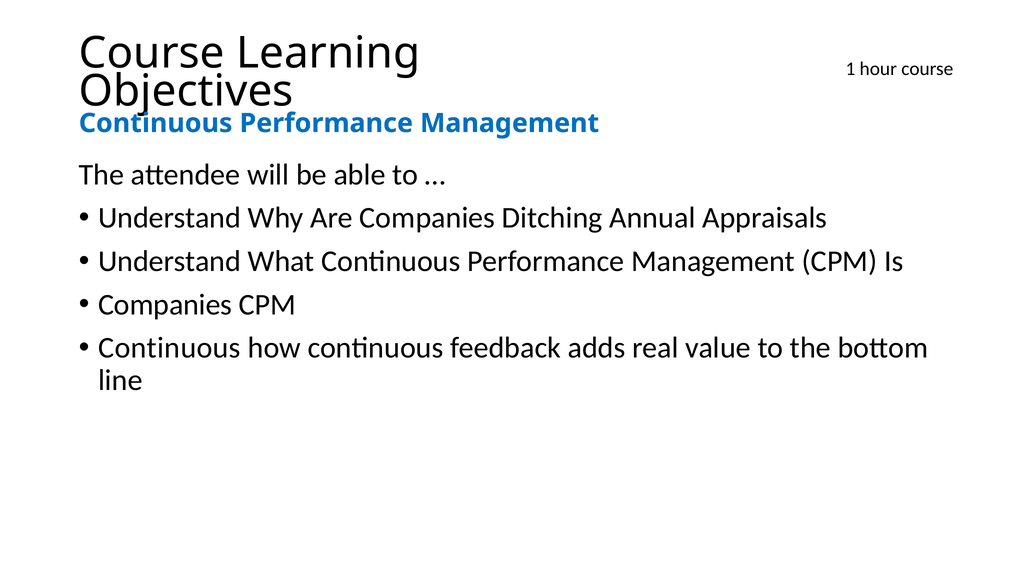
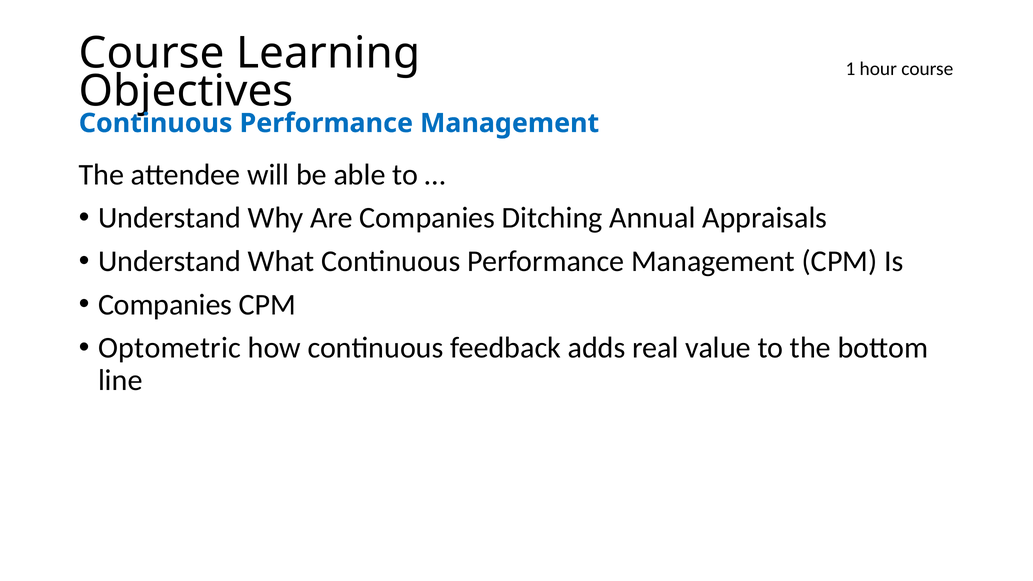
Continuous at (169, 348): Continuous -> Optometric
